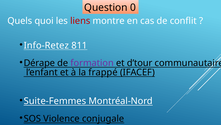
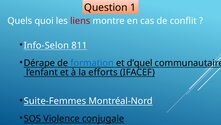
0: 0 -> 1
Info-Retez: Info-Retez -> Info-Selon
formation colour: purple -> blue
d’tour: d’tour -> d’quel
frappé: frappé -> efforts
